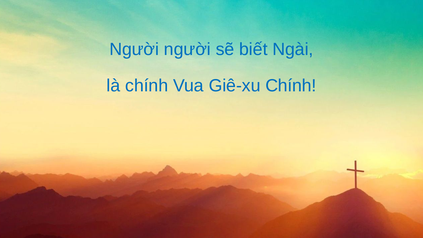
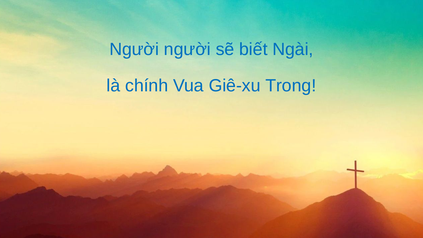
Giê-xu Chính: Chính -> Trong
